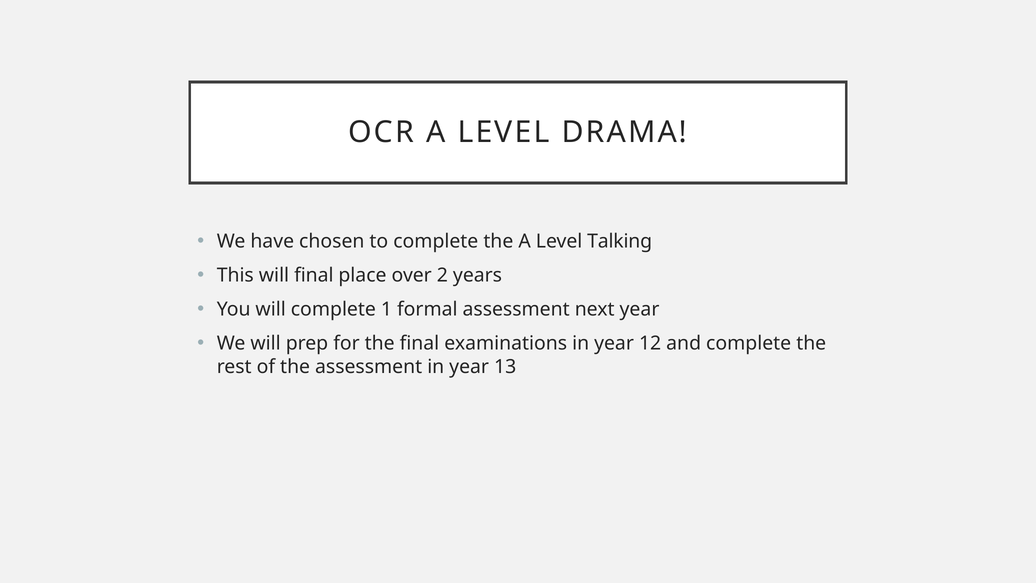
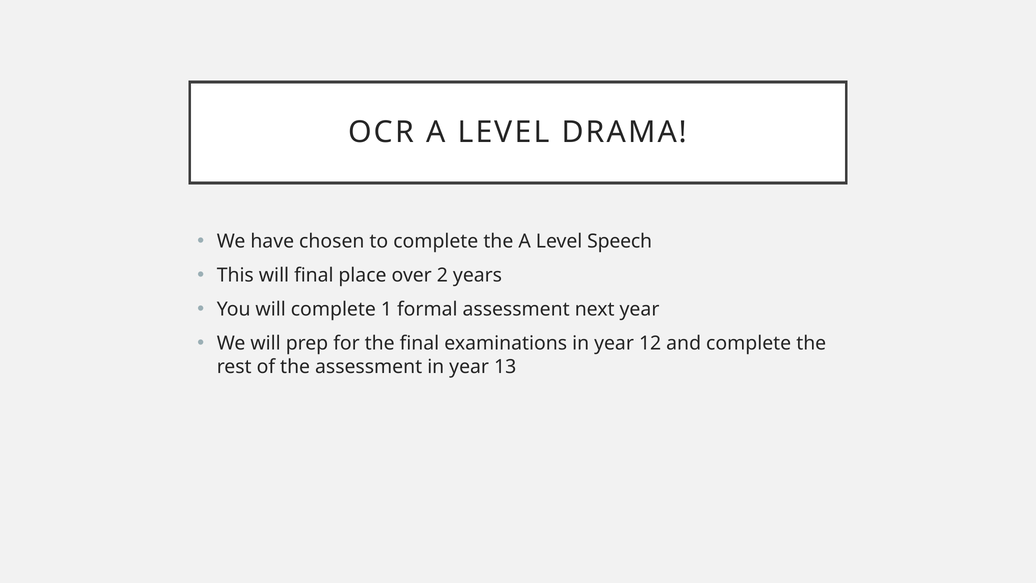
Talking: Talking -> Speech
